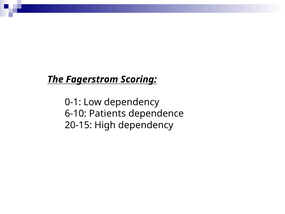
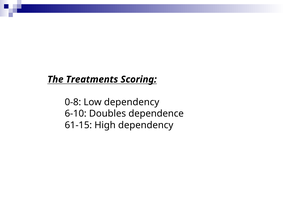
Fagerstrom: Fagerstrom -> Treatments
0-1: 0-1 -> 0-8
Patients: Patients -> Doubles
20-15: 20-15 -> 61-15
